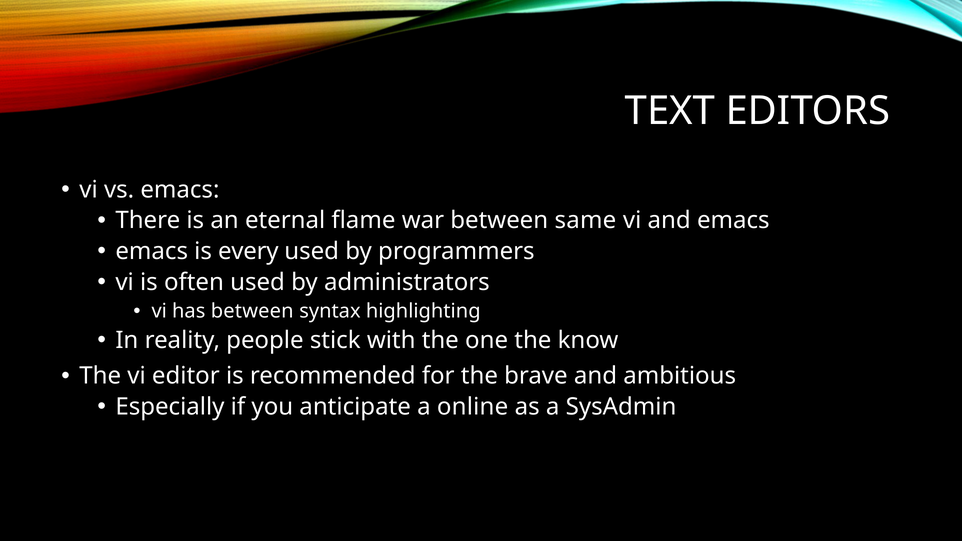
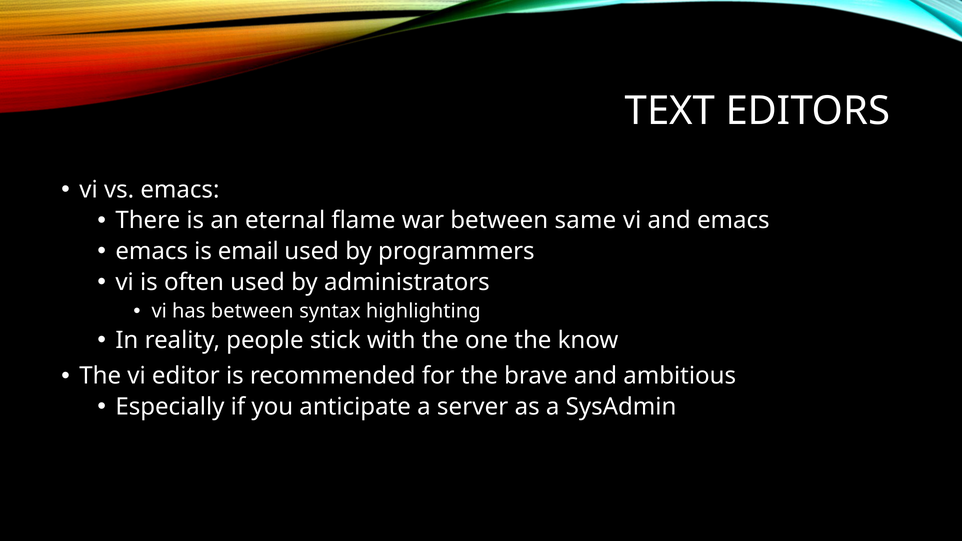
every: every -> email
online: online -> server
